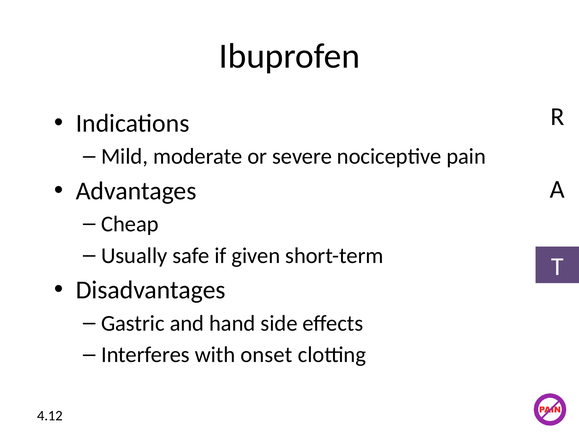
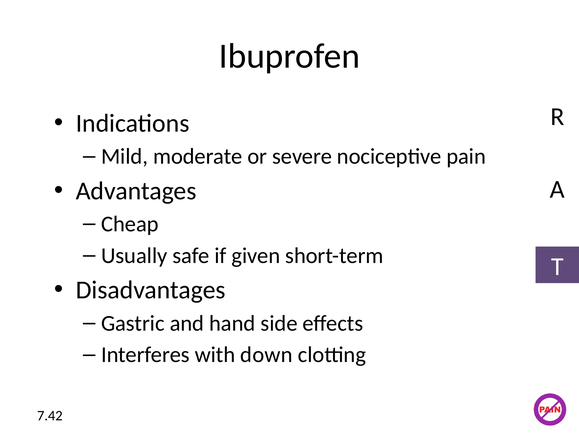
onset: onset -> down
4.12: 4.12 -> 7.42
